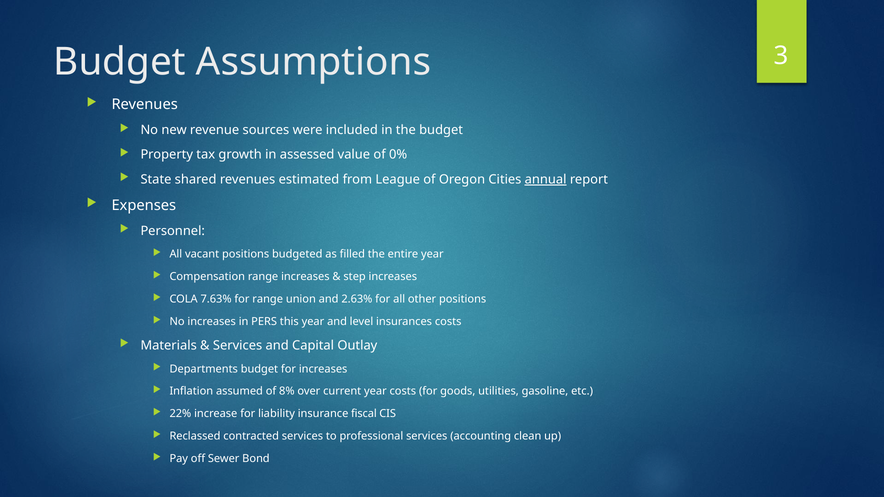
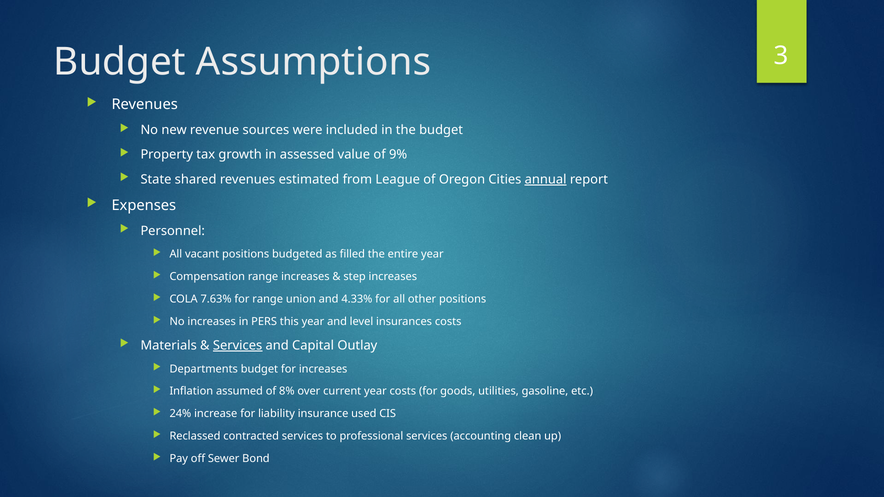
0%: 0% -> 9%
2.63%: 2.63% -> 4.33%
Services at (238, 346) underline: none -> present
22%: 22% -> 24%
fiscal: fiscal -> used
